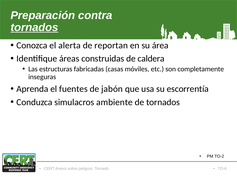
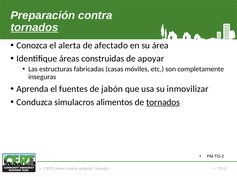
reportan: reportan -> afectado
caldera: caldera -> apoyar
escorrentía: escorrentía -> inmovilizar
ambiente: ambiente -> alimentos
tornados at (163, 103) underline: none -> present
